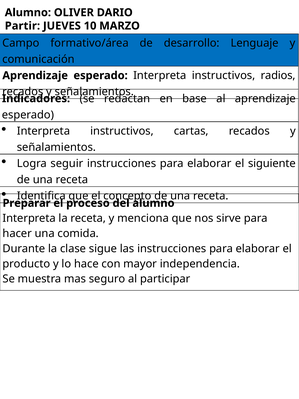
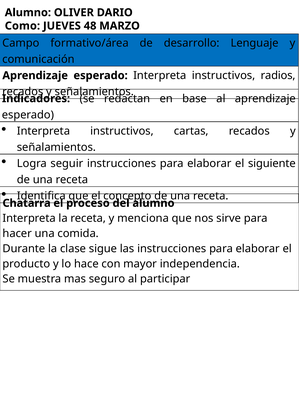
Partir: Partir -> Como
10: 10 -> 48
Preparar: Preparar -> Chatarra
